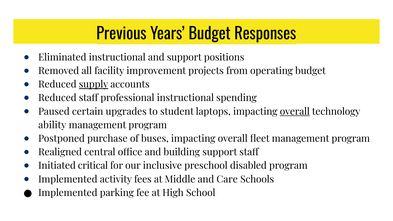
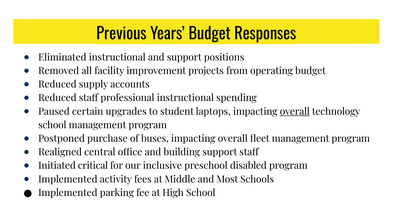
supply underline: present -> none
ability at (52, 125): ability -> school
Care: Care -> Most
